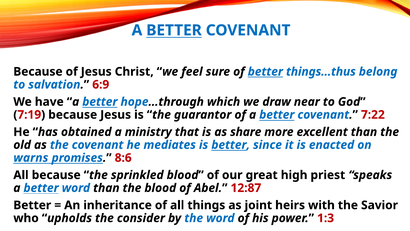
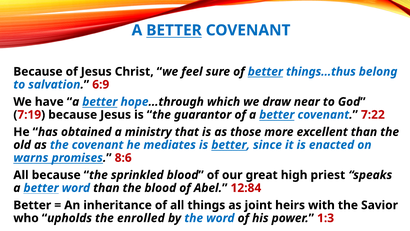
share: share -> those
12:87: 12:87 -> 12:84
consider: consider -> enrolled
